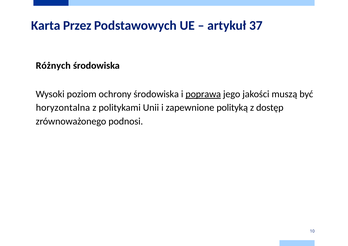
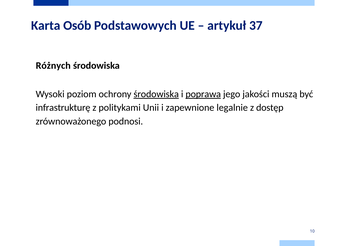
Przez: Przez -> Osób
środowiska at (156, 94) underline: none -> present
horyzontalna: horyzontalna -> infrastrukturę
polityką: polityką -> legalnie
